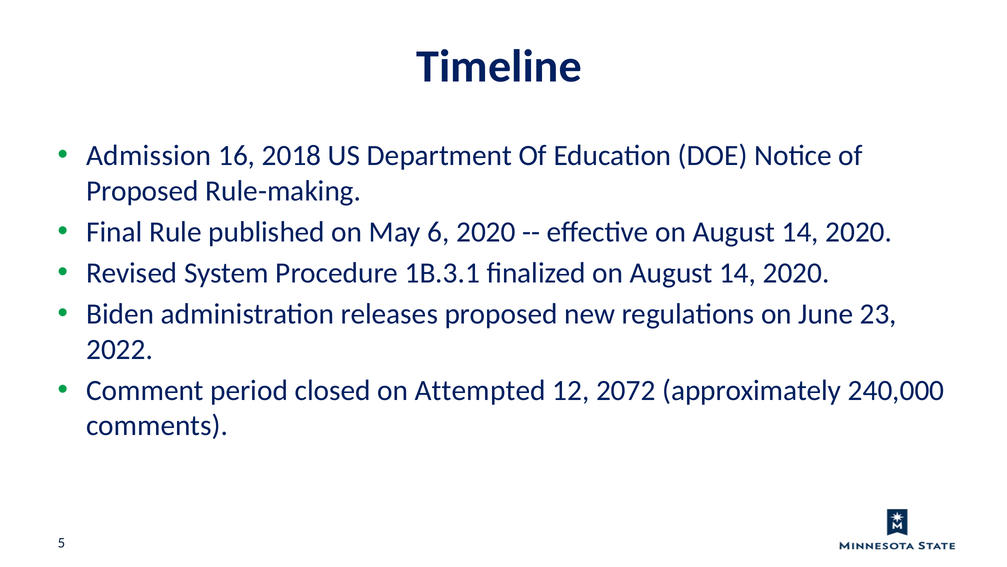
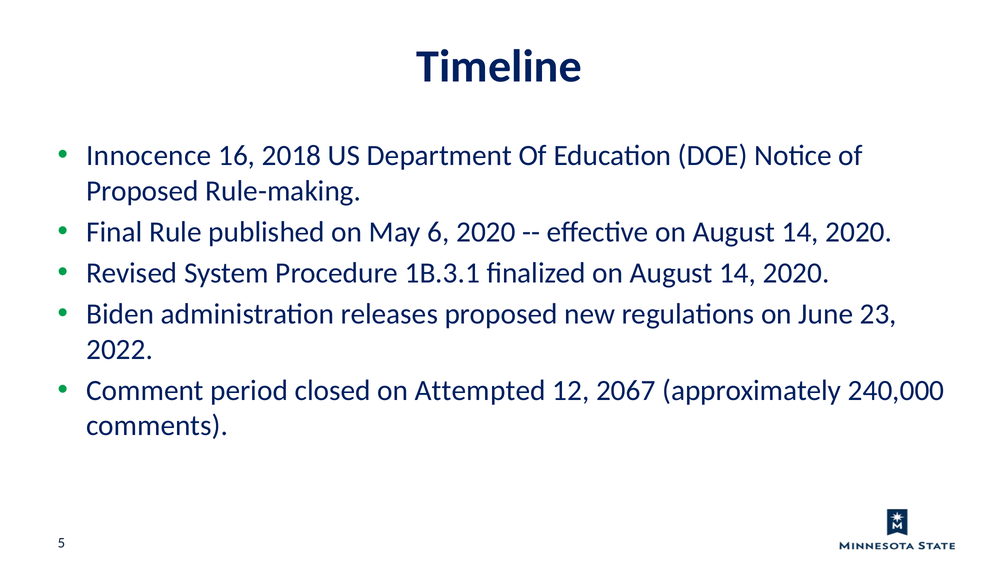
Admission: Admission -> Innocence
2072: 2072 -> 2067
